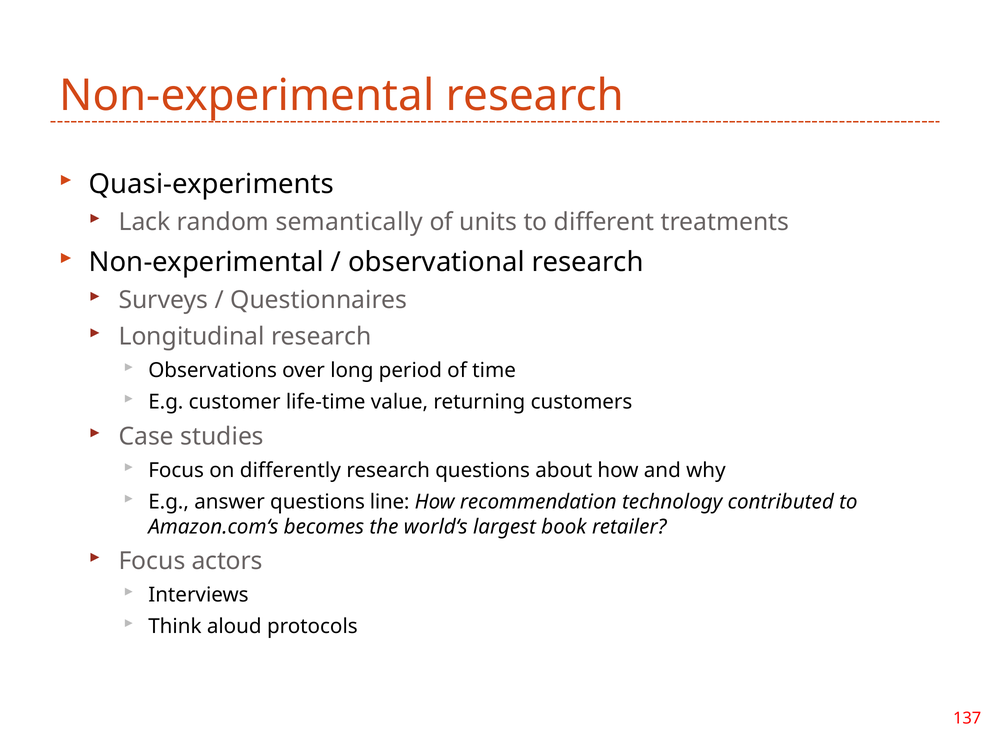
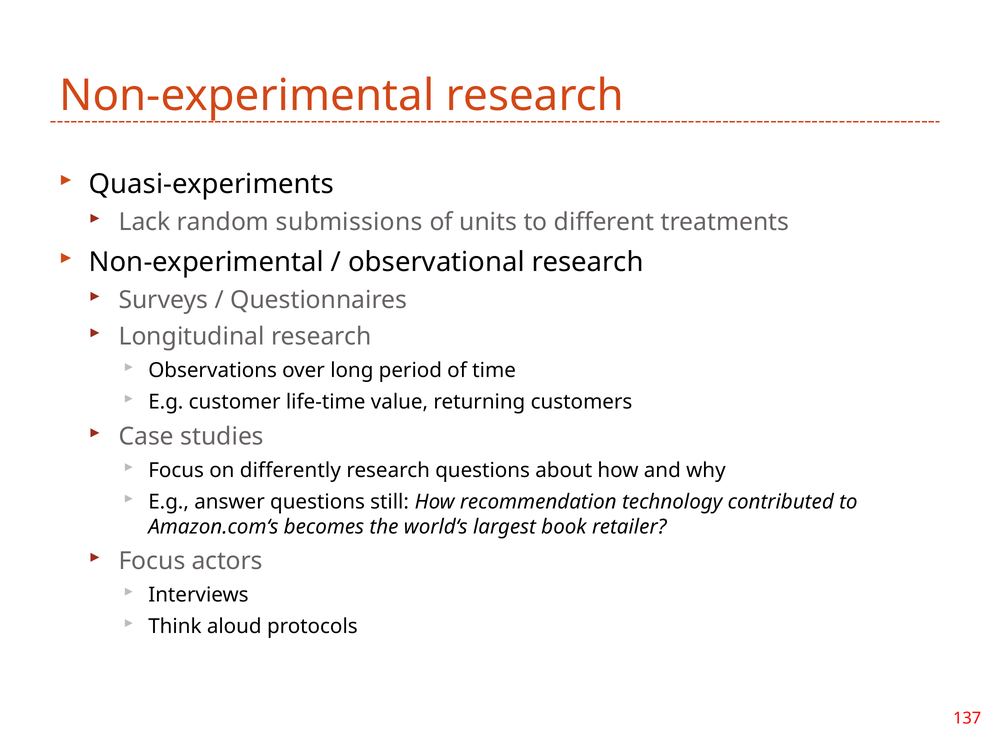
semantically: semantically -> submissions
line: line -> still
